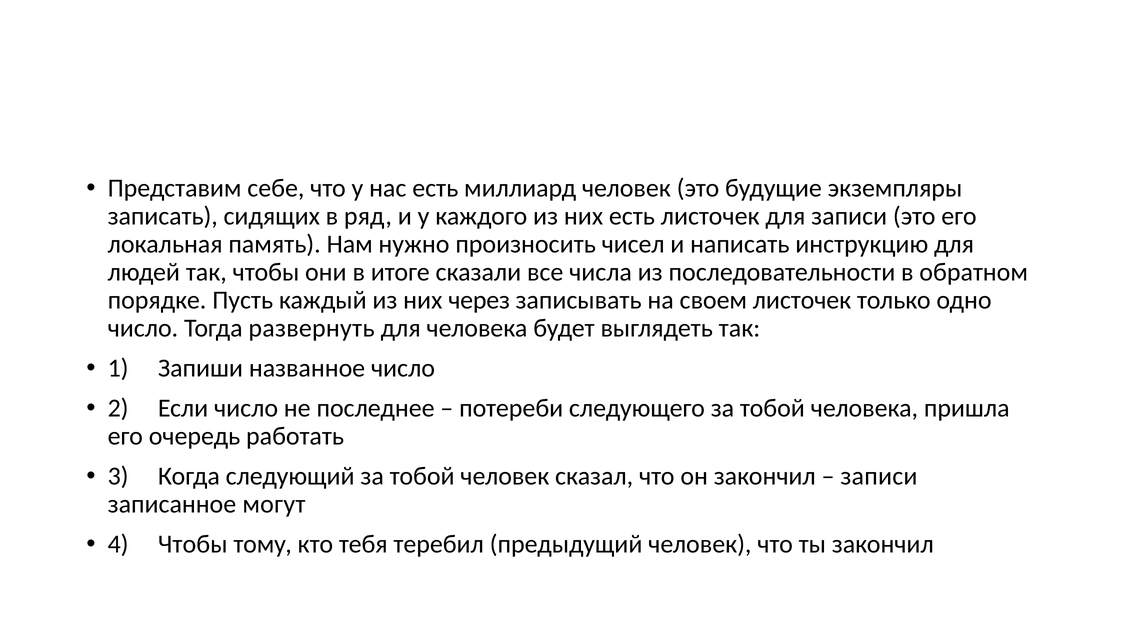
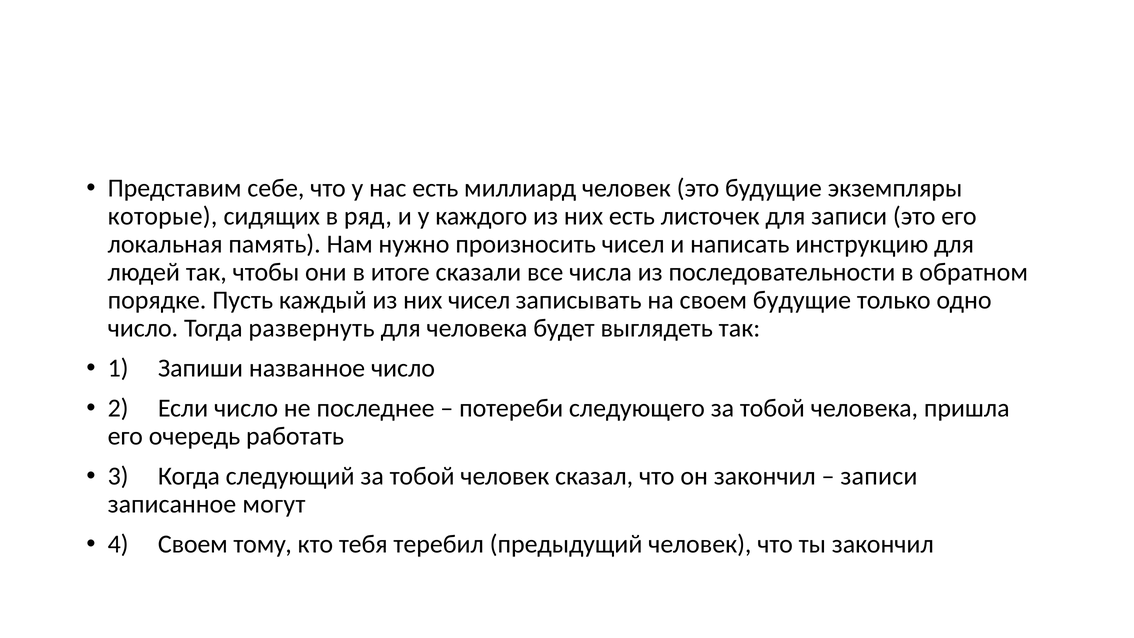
записать: записать -> которые
них через: через -> чисел
своем листочек: листочек -> будущие
4 Чтобы: Чтобы -> Своем
